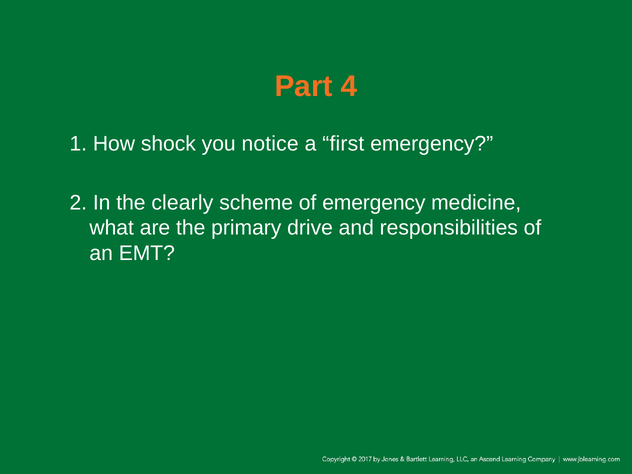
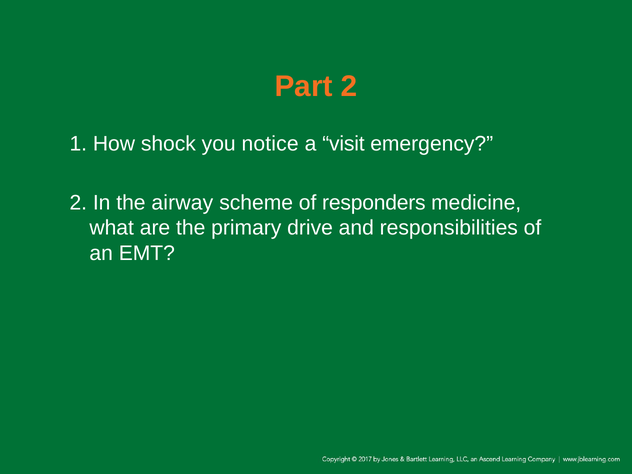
Part 4: 4 -> 2
first: first -> visit
clearly: clearly -> airway
of emergency: emergency -> responders
